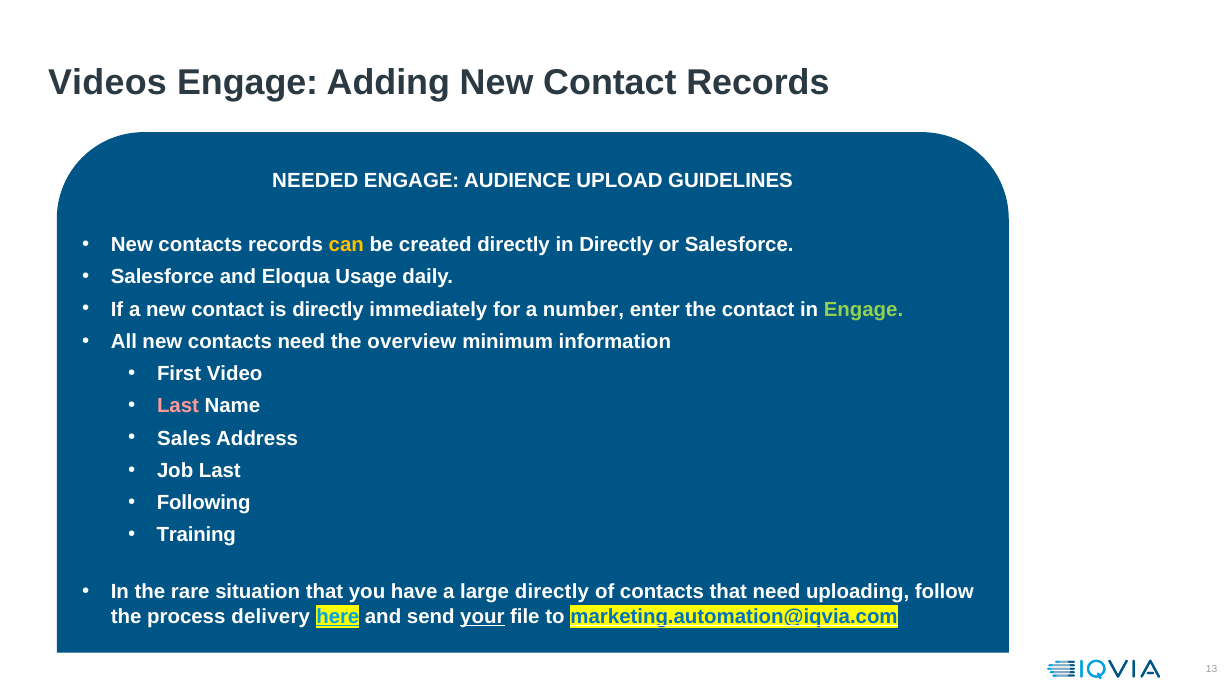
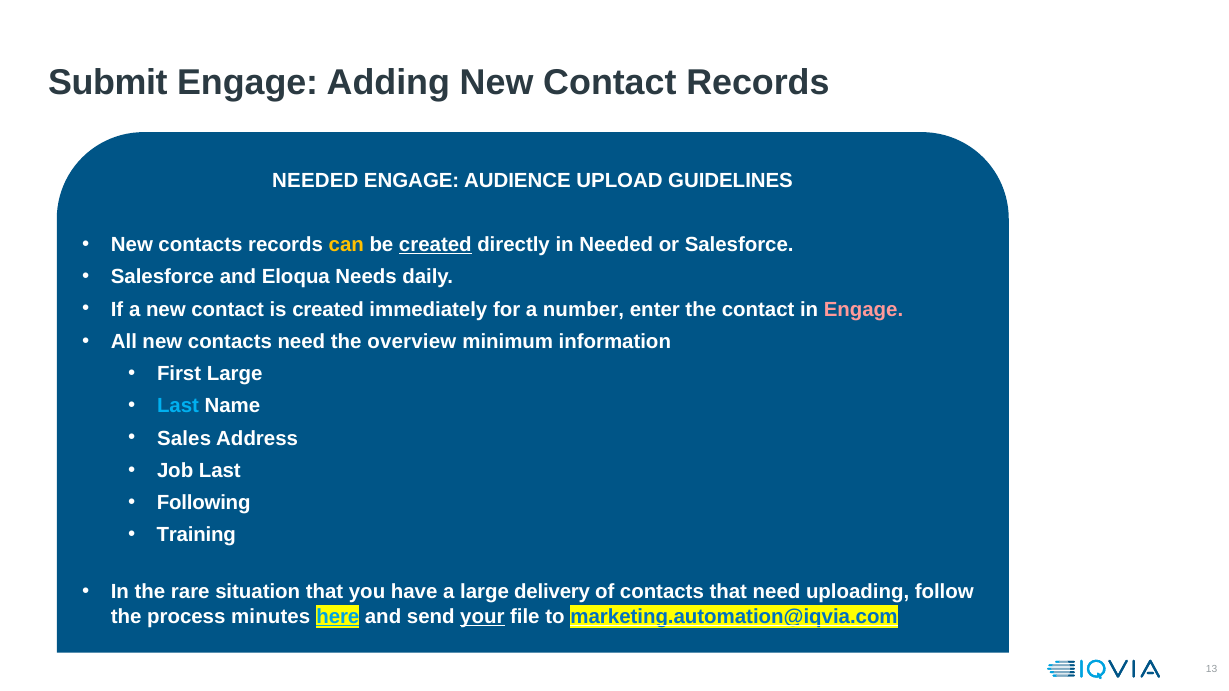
Videos: Videos -> Submit
created at (435, 245) underline: none -> present
in Directly: Directly -> Needed
Usage: Usage -> Needs
is directly: directly -> created
Engage at (863, 310) colour: light green -> pink
First Video: Video -> Large
Last at (178, 406) colour: pink -> light blue
large directly: directly -> delivery
delivery: delivery -> minutes
